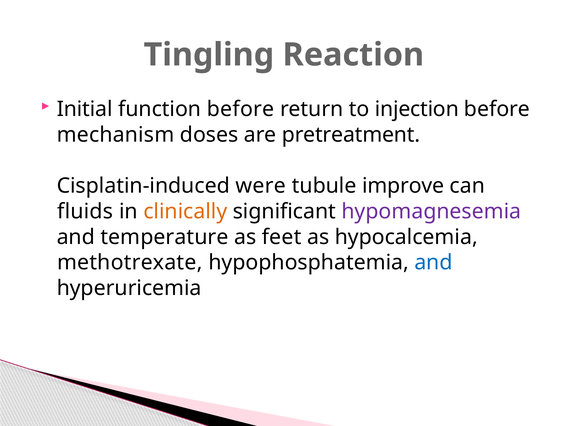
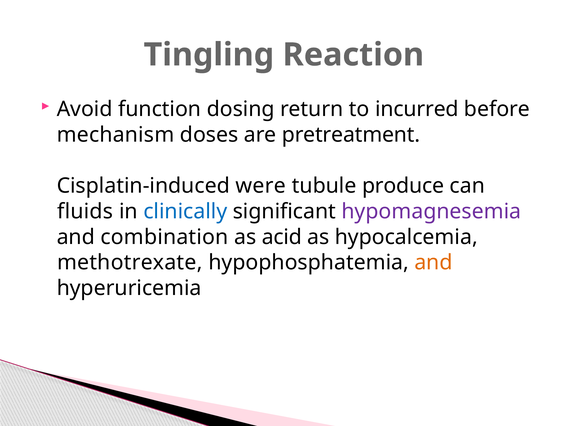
Initial: Initial -> Avoid
function before: before -> dosing
injection: injection -> incurred
improve: improve -> produce
clinically colour: orange -> blue
temperature: temperature -> combination
feet: feet -> acid
and at (433, 263) colour: blue -> orange
